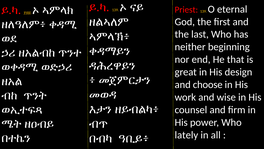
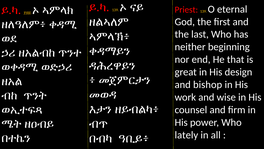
choose: choose -> bishop
